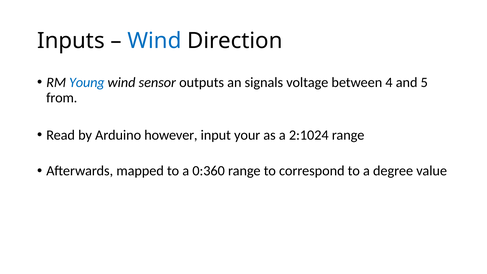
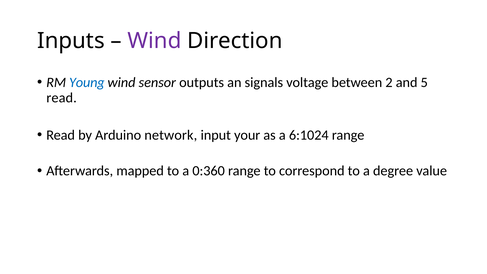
Wind at (154, 41) colour: blue -> purple
4: 4 -> 2
from at (62, 98): from -> read
however: however -> network
2:1024: 2:1024 -> 6:1024
